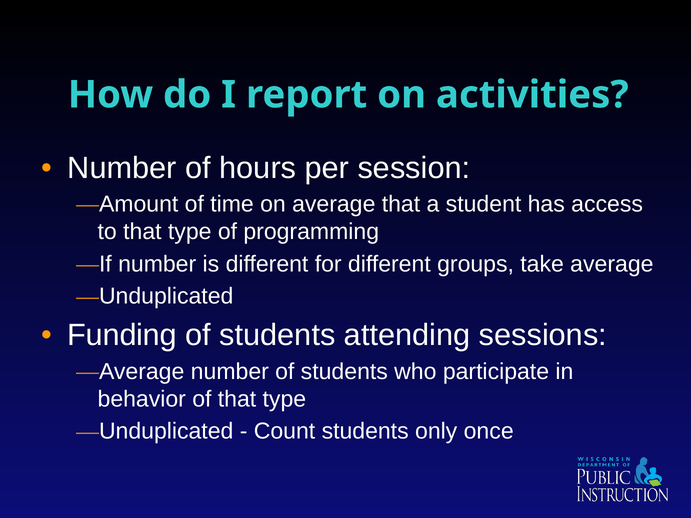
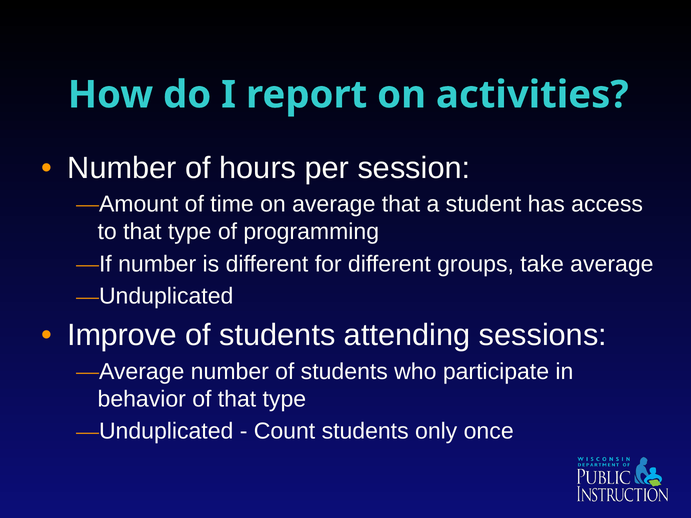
Funding: Funding -> Improve
